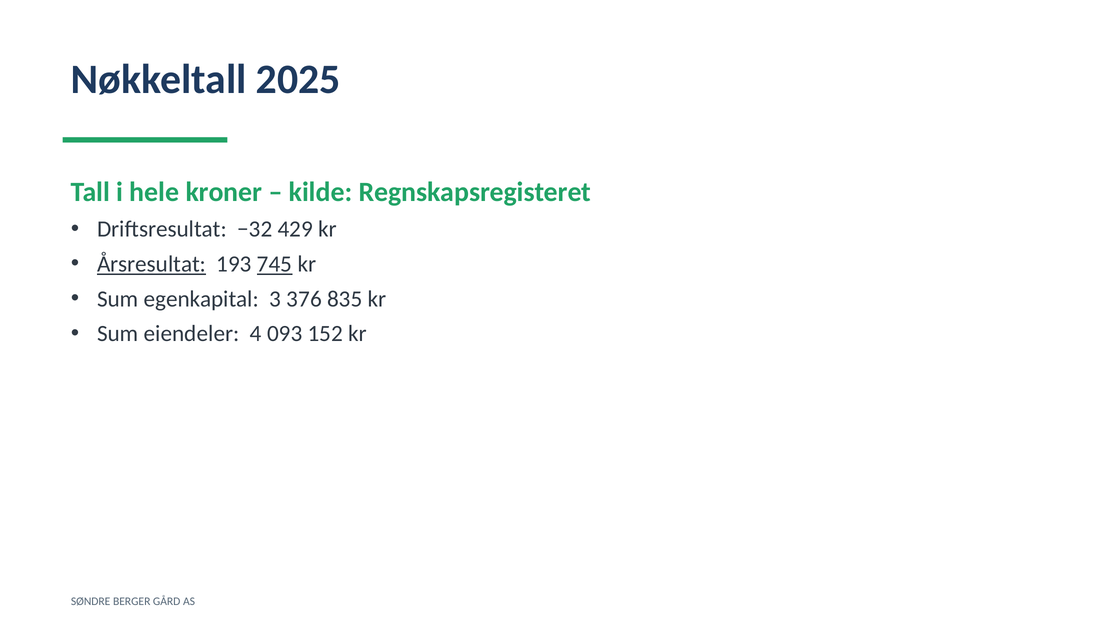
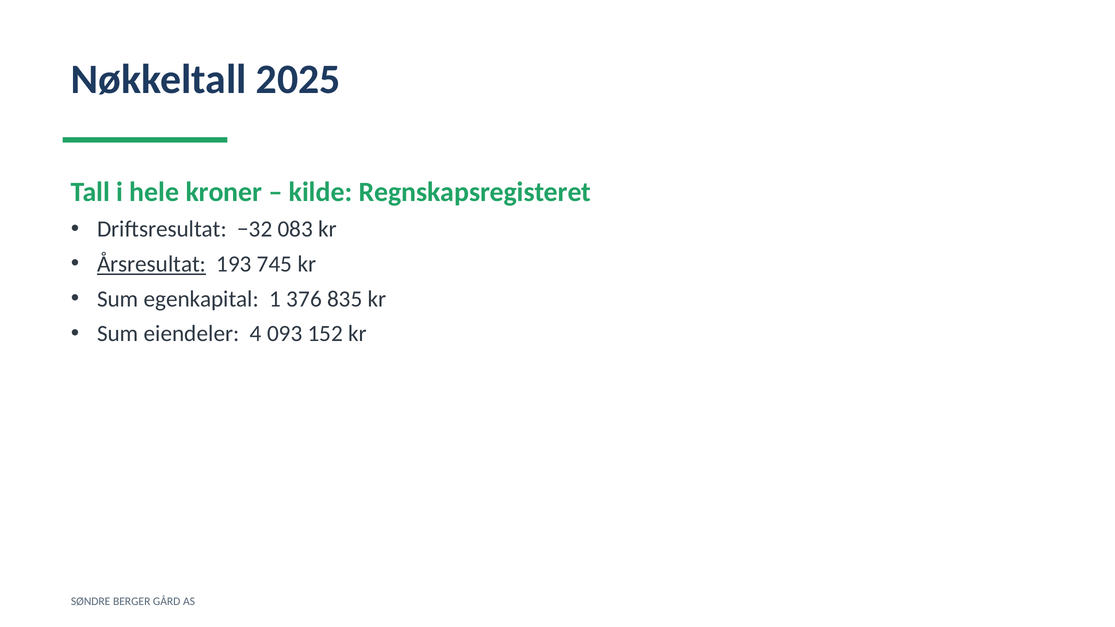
429: 429 -> 083
745 underline: present -> none
3: 3 -> 1
